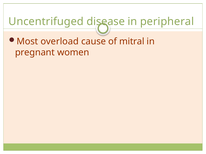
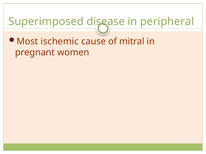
Uncentrifuged: Uncentrifuged -> Superimposed
overload: overload -> ischemic
